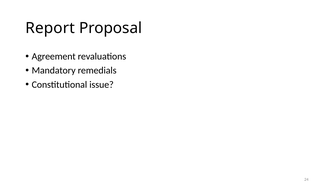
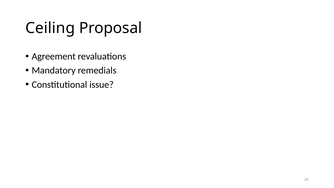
Report: Report -> Ceiling
